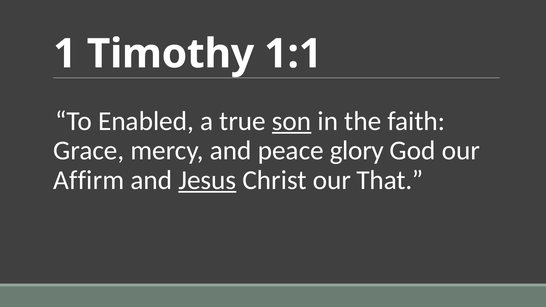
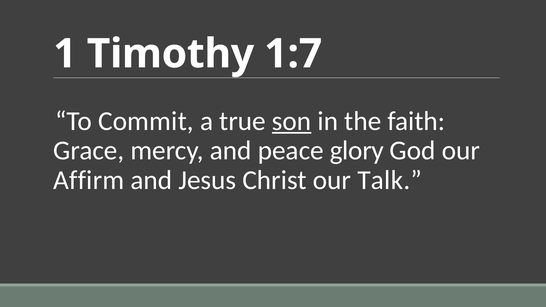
1:1: 1:1 -> 1:7
Enabled: Enabled -> Commit
Jesus underline: present -> none
That: That -> Talk
